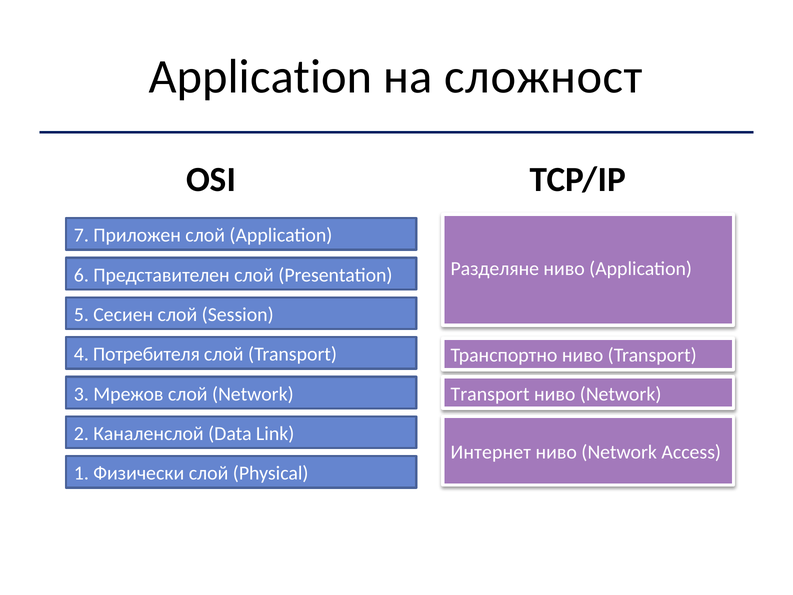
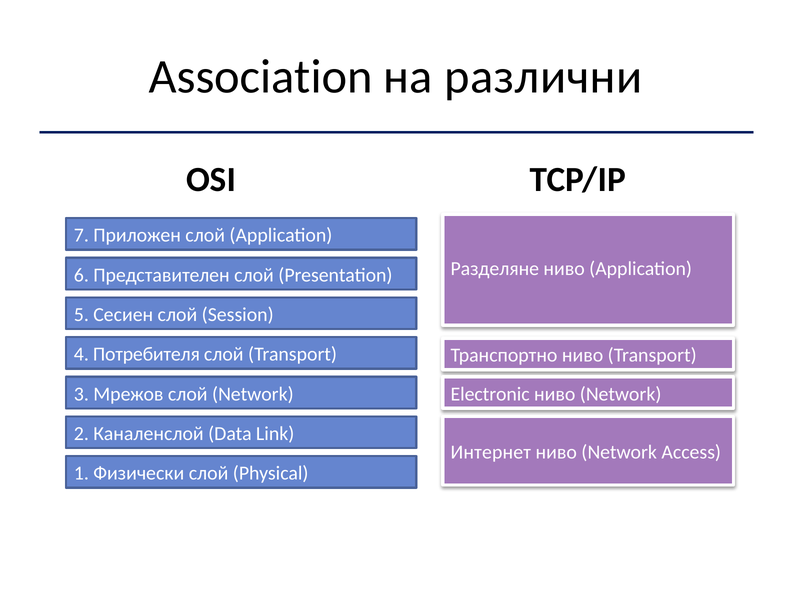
Application at (261, 77): Application -> Association
сложност: сложност -> различни
Transport at (490, 394): Transport -> Electronic
